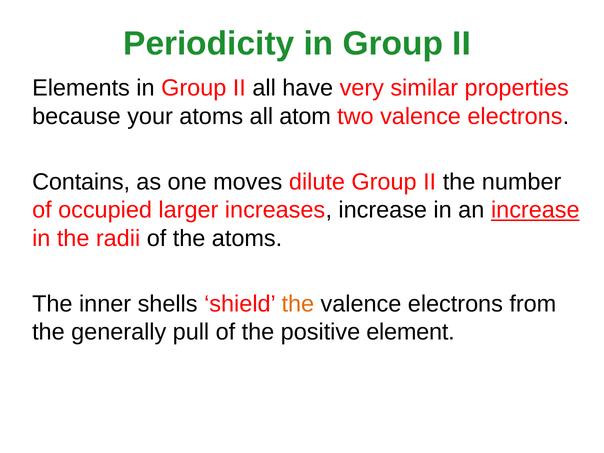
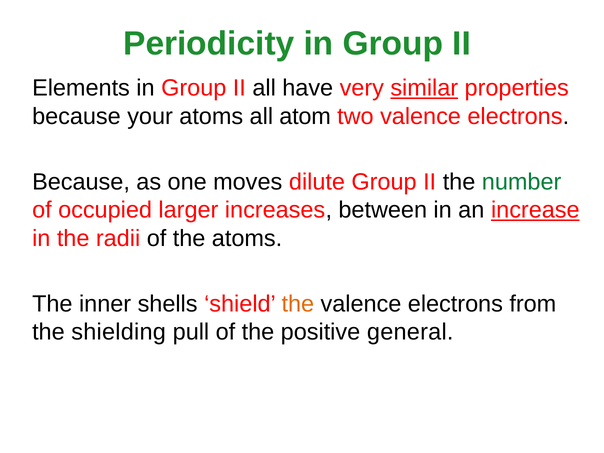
similar underline: none -> present
Contains at (81, 182): Contains -> Because
number colour: black -> green
increases increase: increase -> between
generally: generally -> shielding
element: element -> general
